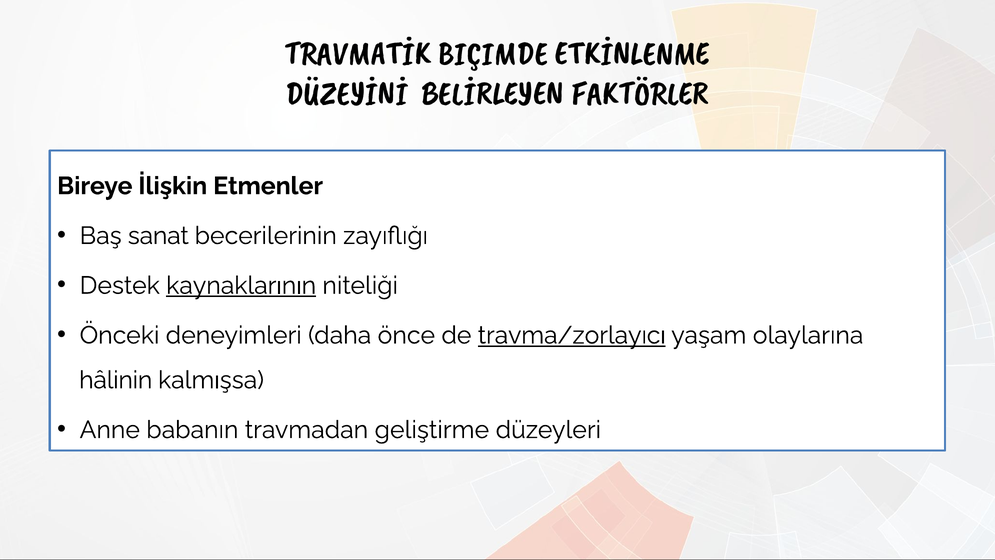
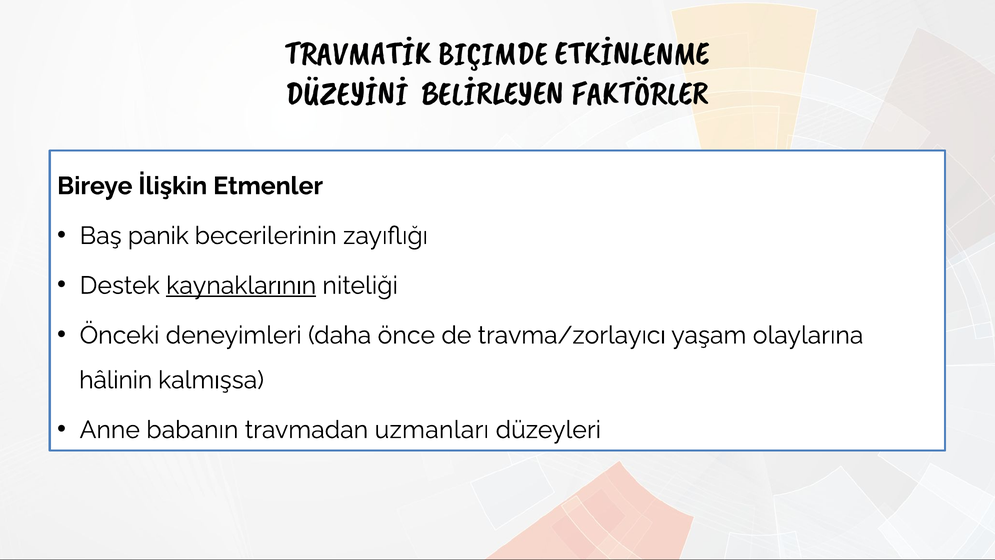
sanat: sanat -> panik
travma/zorlayıcı underline: present -> none
geliştirme: geliştirme -> uzmanları
